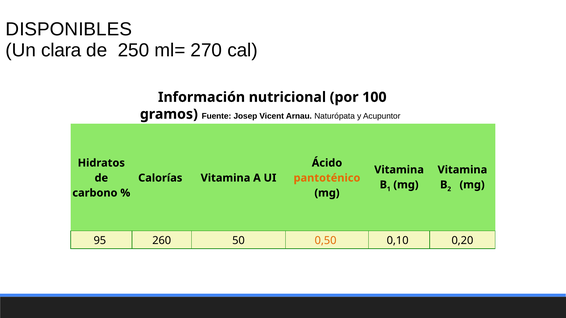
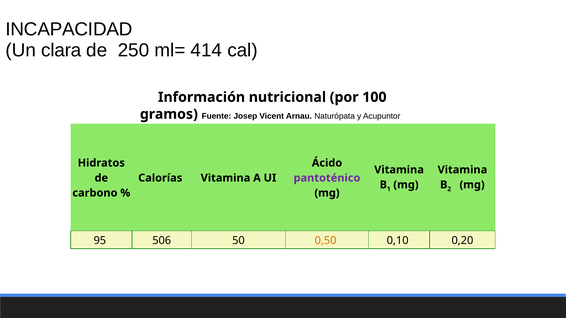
DISPONIBLES: DISPONIBLES -> INCAPACIDAD
270: 270 -> 414
pantoténico colour: orange -> purple
260: 260 -> 506
